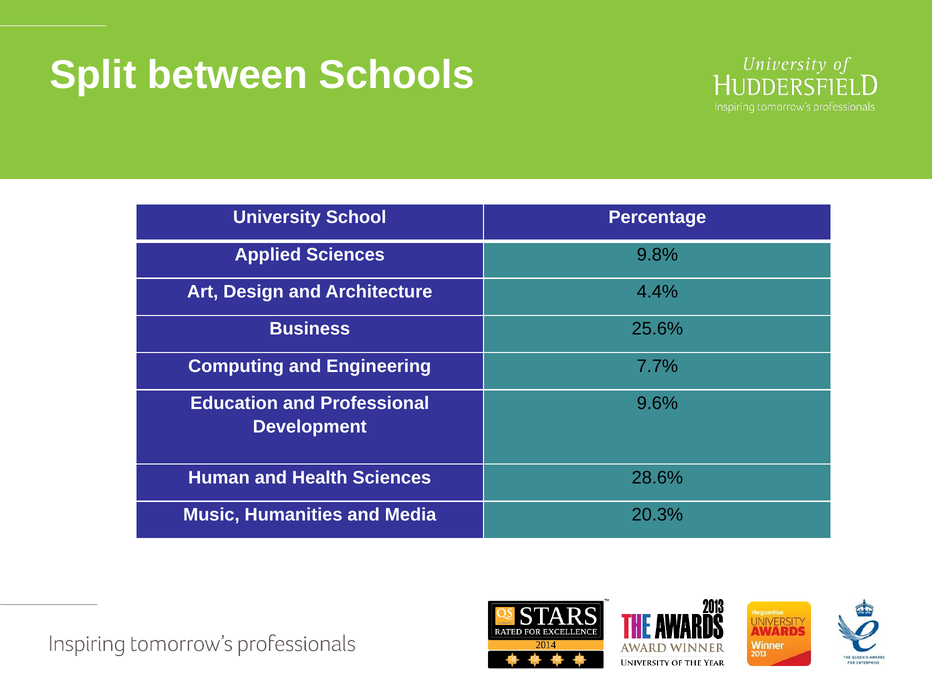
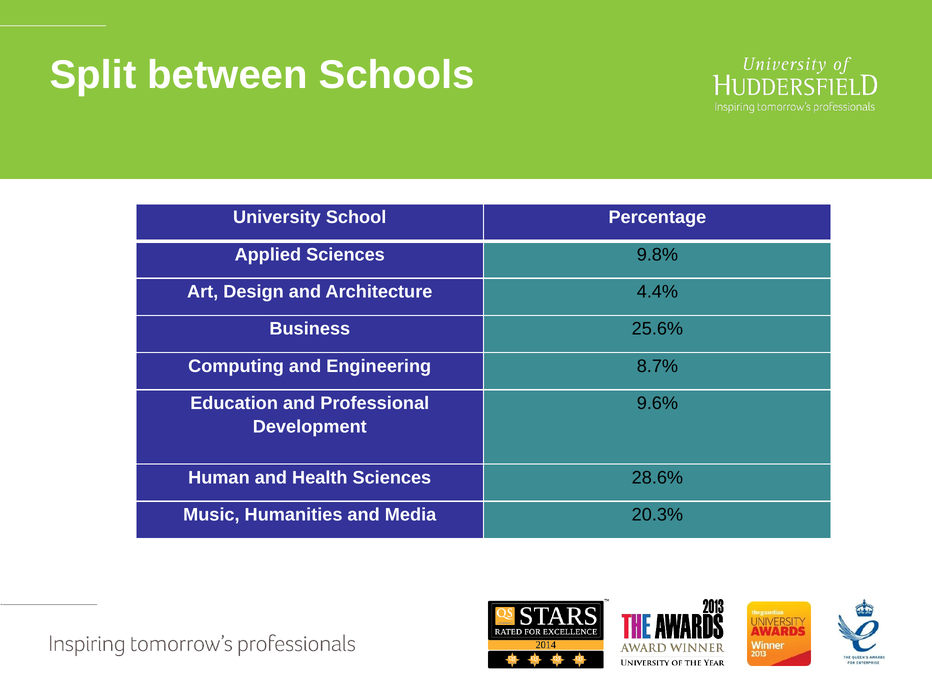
7.7%: 7.7% -> 8.7%
